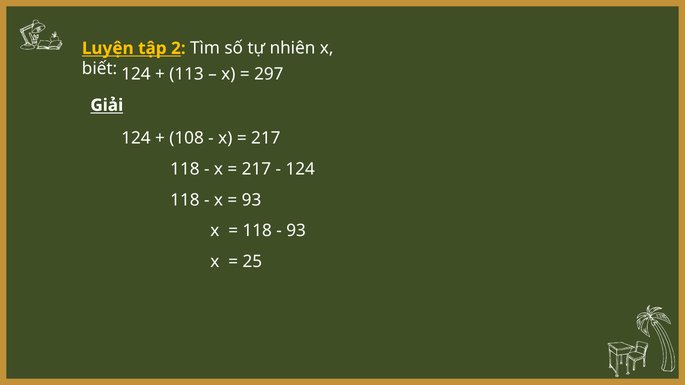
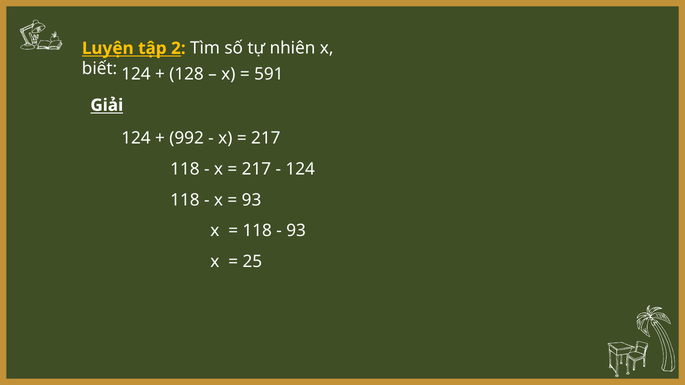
113: 113 -> 128
297: 297 -> 591
108: 108 -> 992
